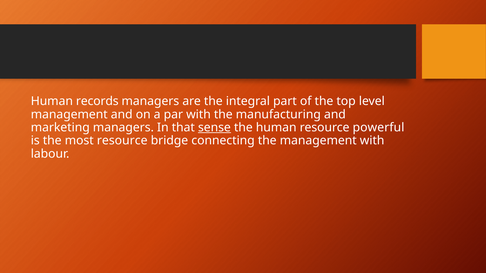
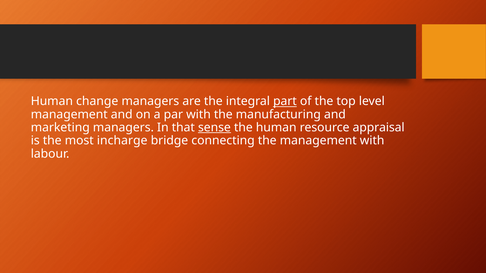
records: records -> change
part underline: none -> present
powerful: powerful -> appraisal
most resource: resource -> incharge
